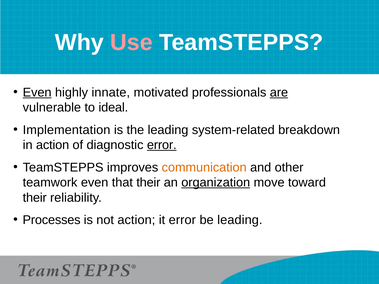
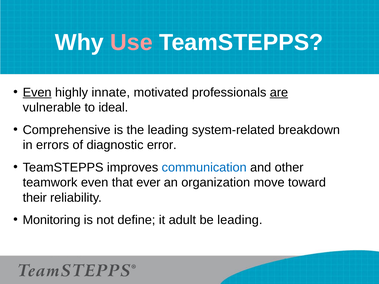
Implementation: Implementation -> Comprehensive
in action: action -> errors
error at (162, 145) underline: present -> none
communication colour: orange -> blue
that their: their -> ever
organization underline: present -> none
Processes: Processes -> Monitoring
not action: action -> define
it error: error -> adult
